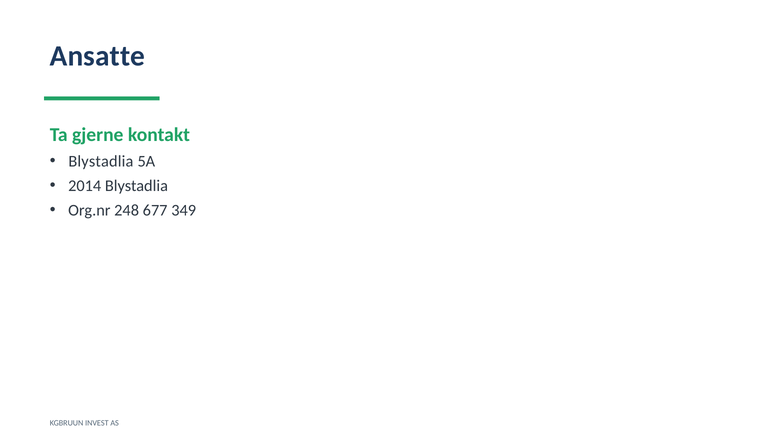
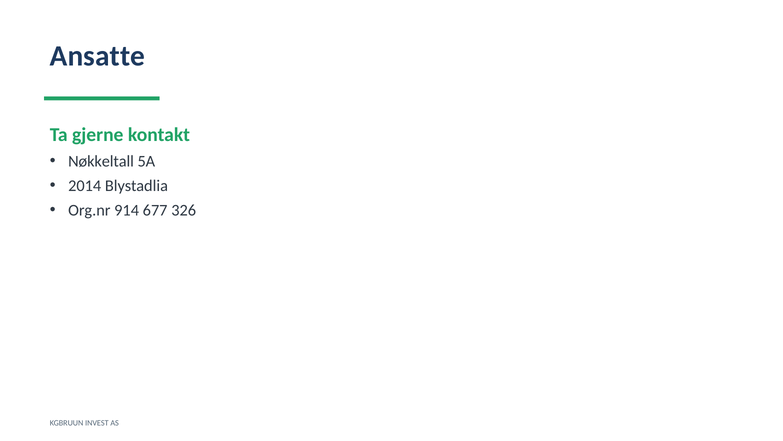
Blystadlia at (101, 161): Blystadlia -> Nøkkeltall
248: 248 -> 914
349: 349 -> 326
